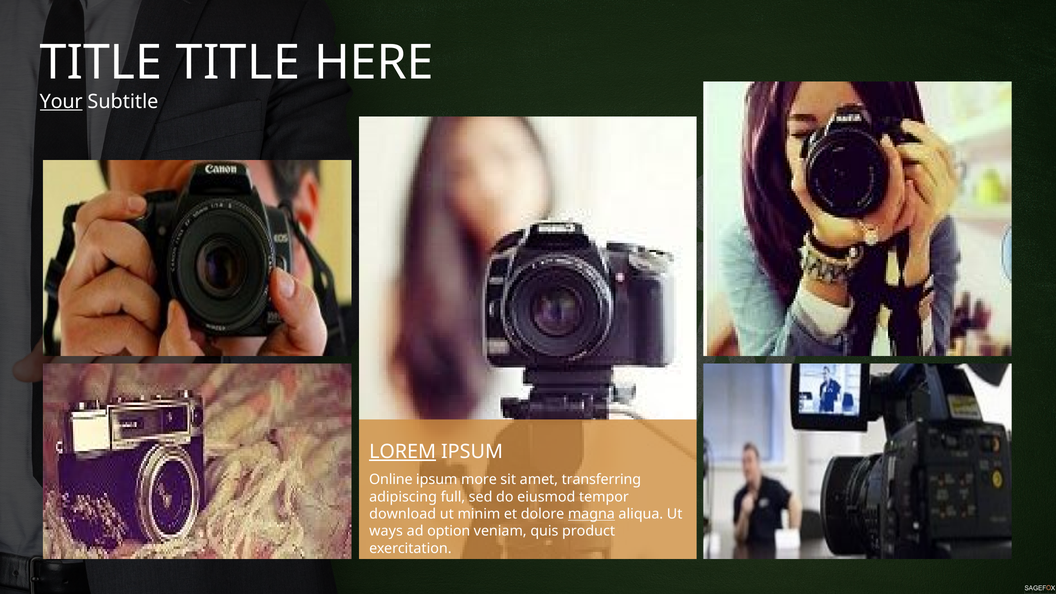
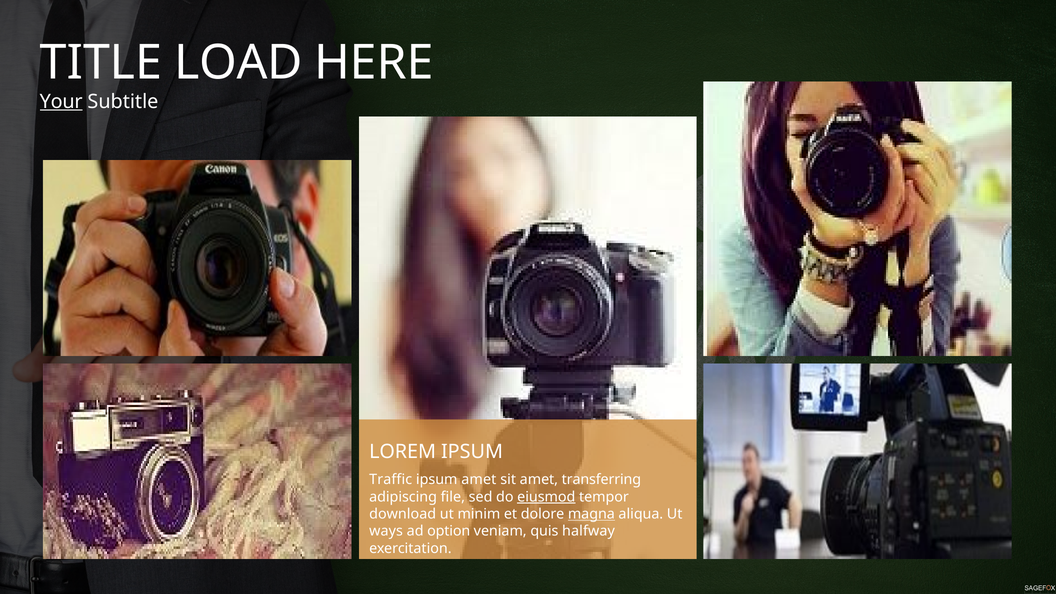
TITLE TITLE: TITLE -> LOAD
LOREM underline: present -> none
Online: Online -> Traffic
ipsum more: more -> amet
full: full -> file
eiusmod underline: none -> present
product: product -> halfway
